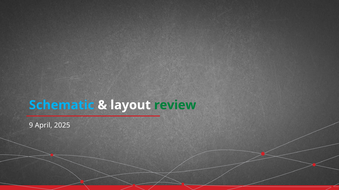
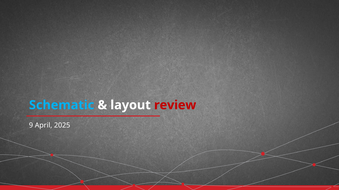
review colour: green -> red
